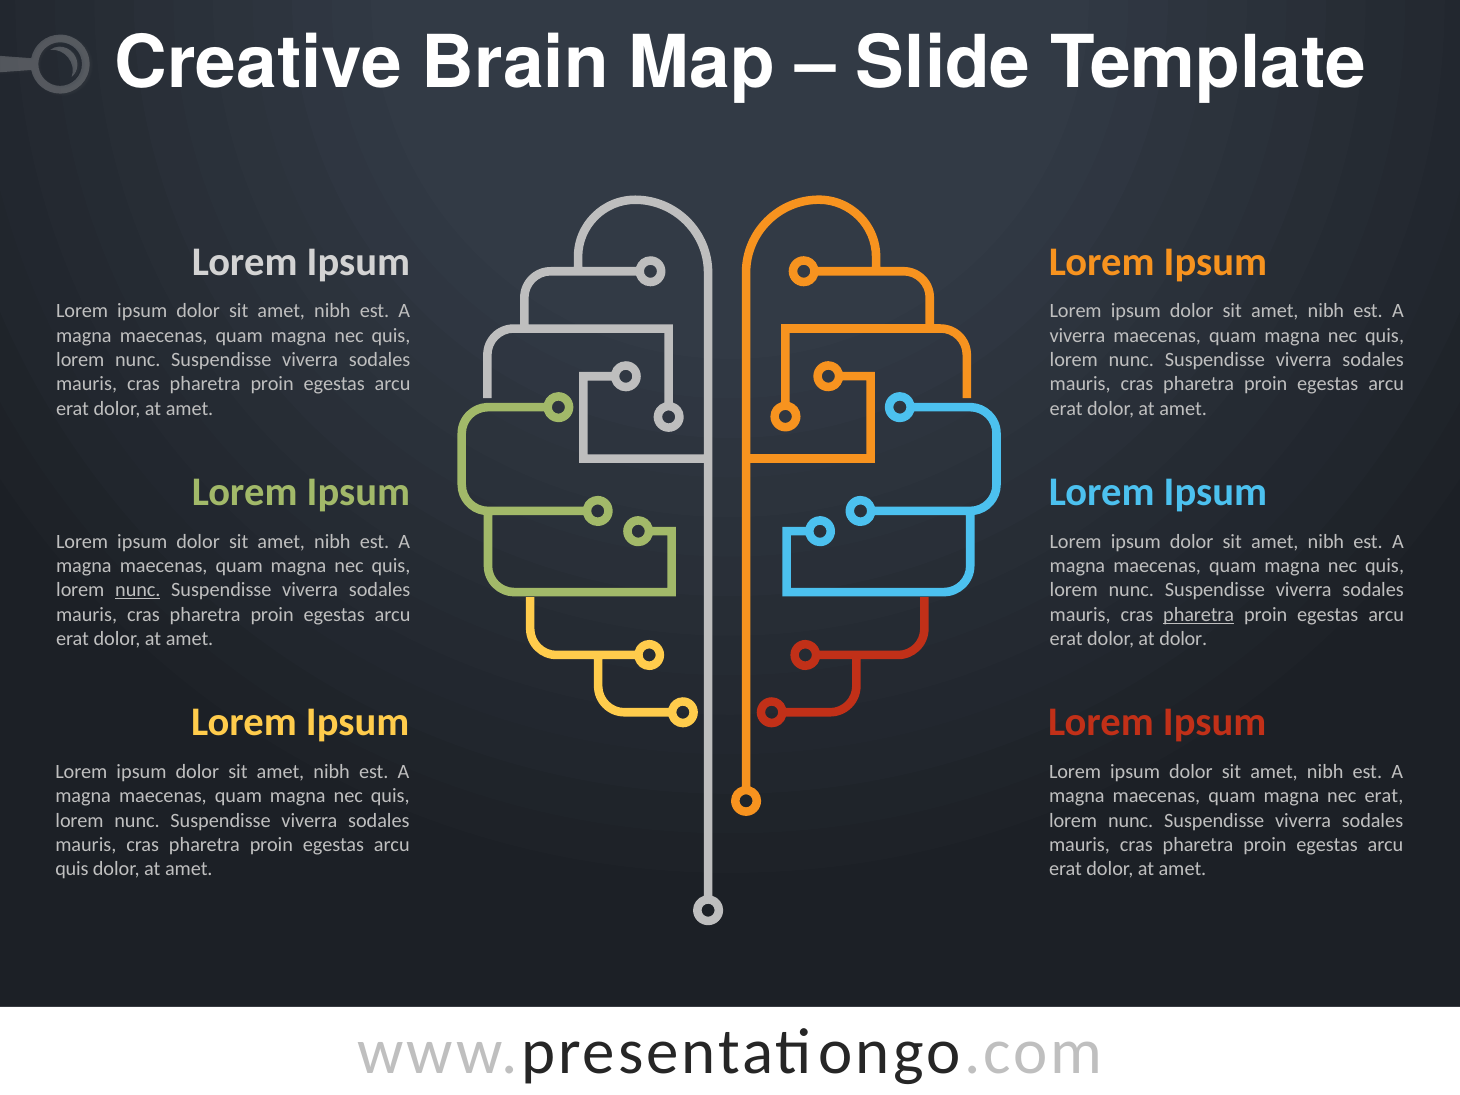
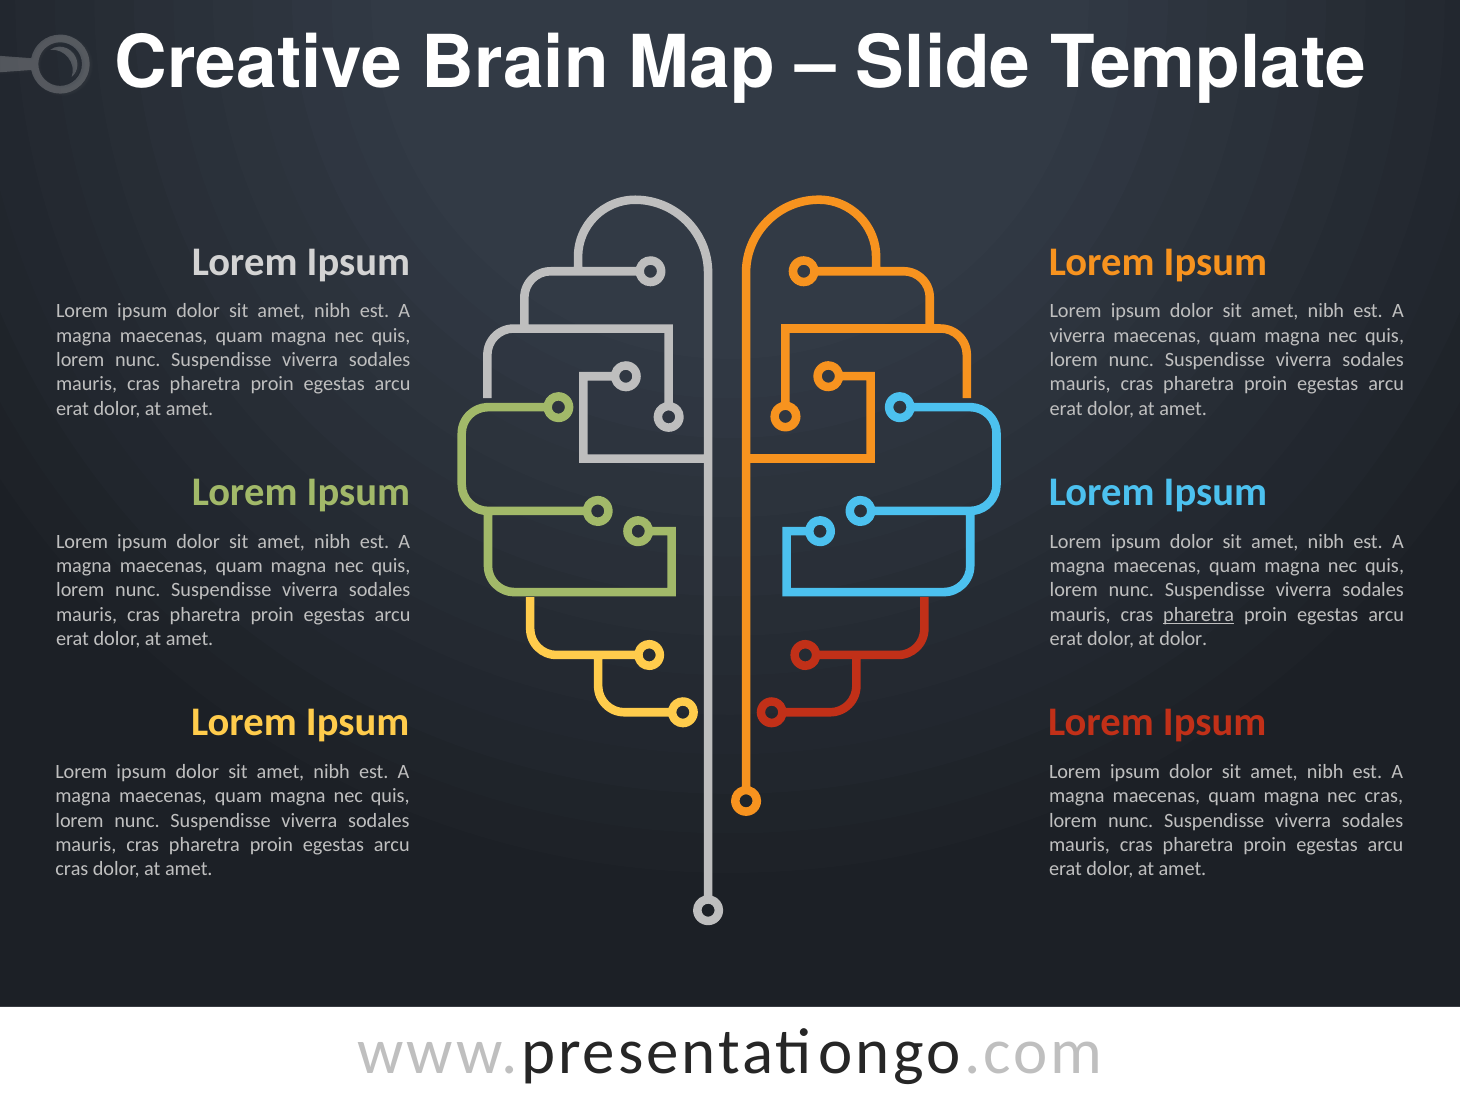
nunc at (138, 590) underline: present -> none
nec erat: erat -> cras
quis at (72, 869): quis -> cras
